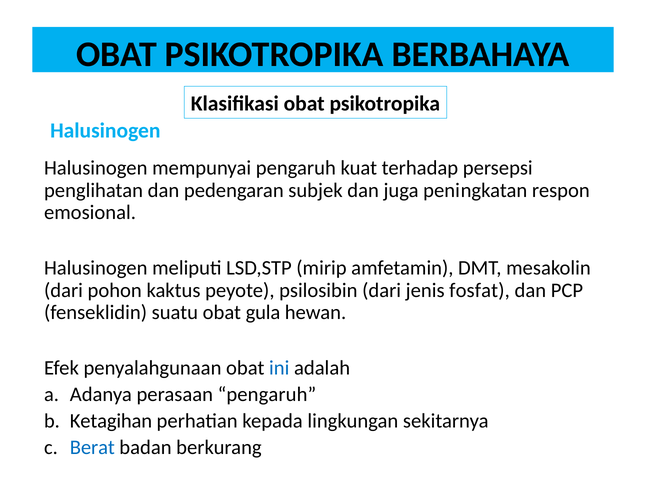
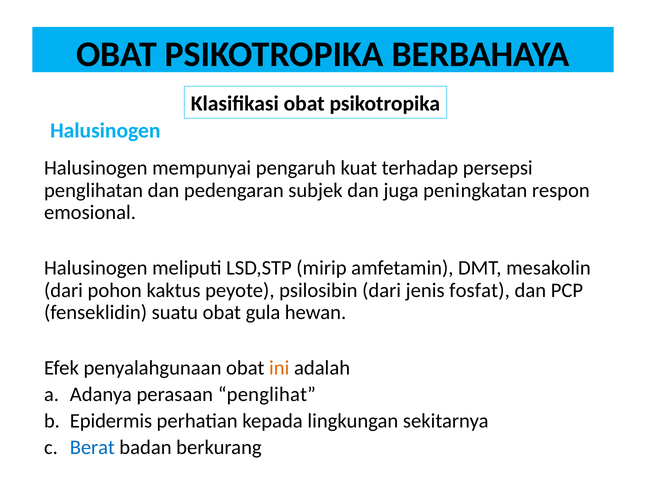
ini colour: blue -> orange
perasaan pengaruh: pengaruh -> penglihat
Ketagihan: Ketagihan -> Epidermis
